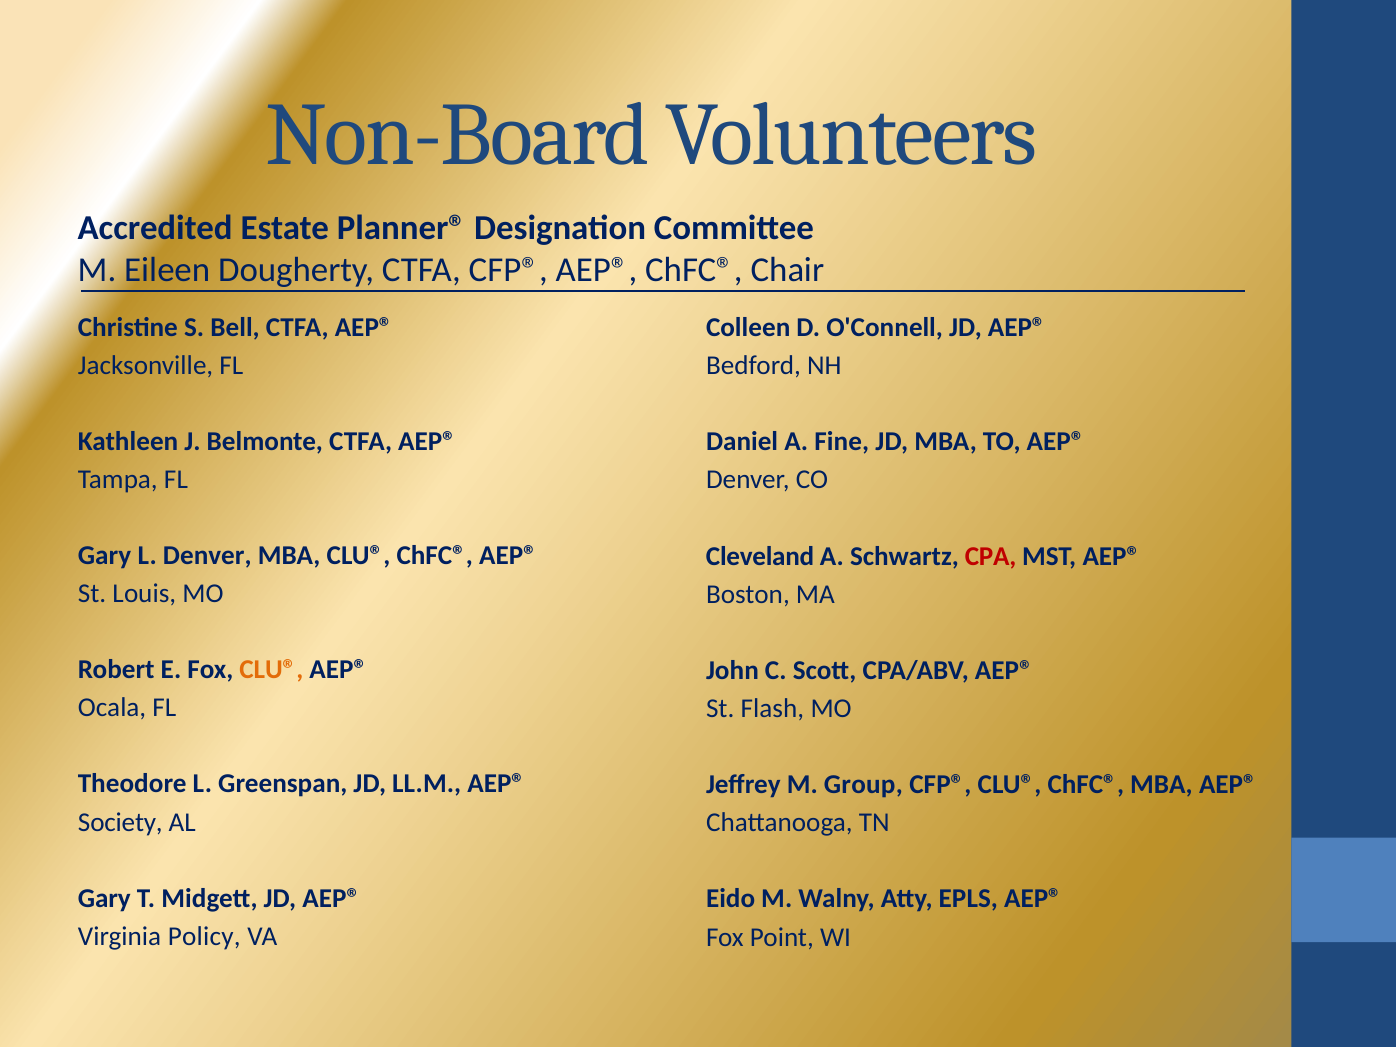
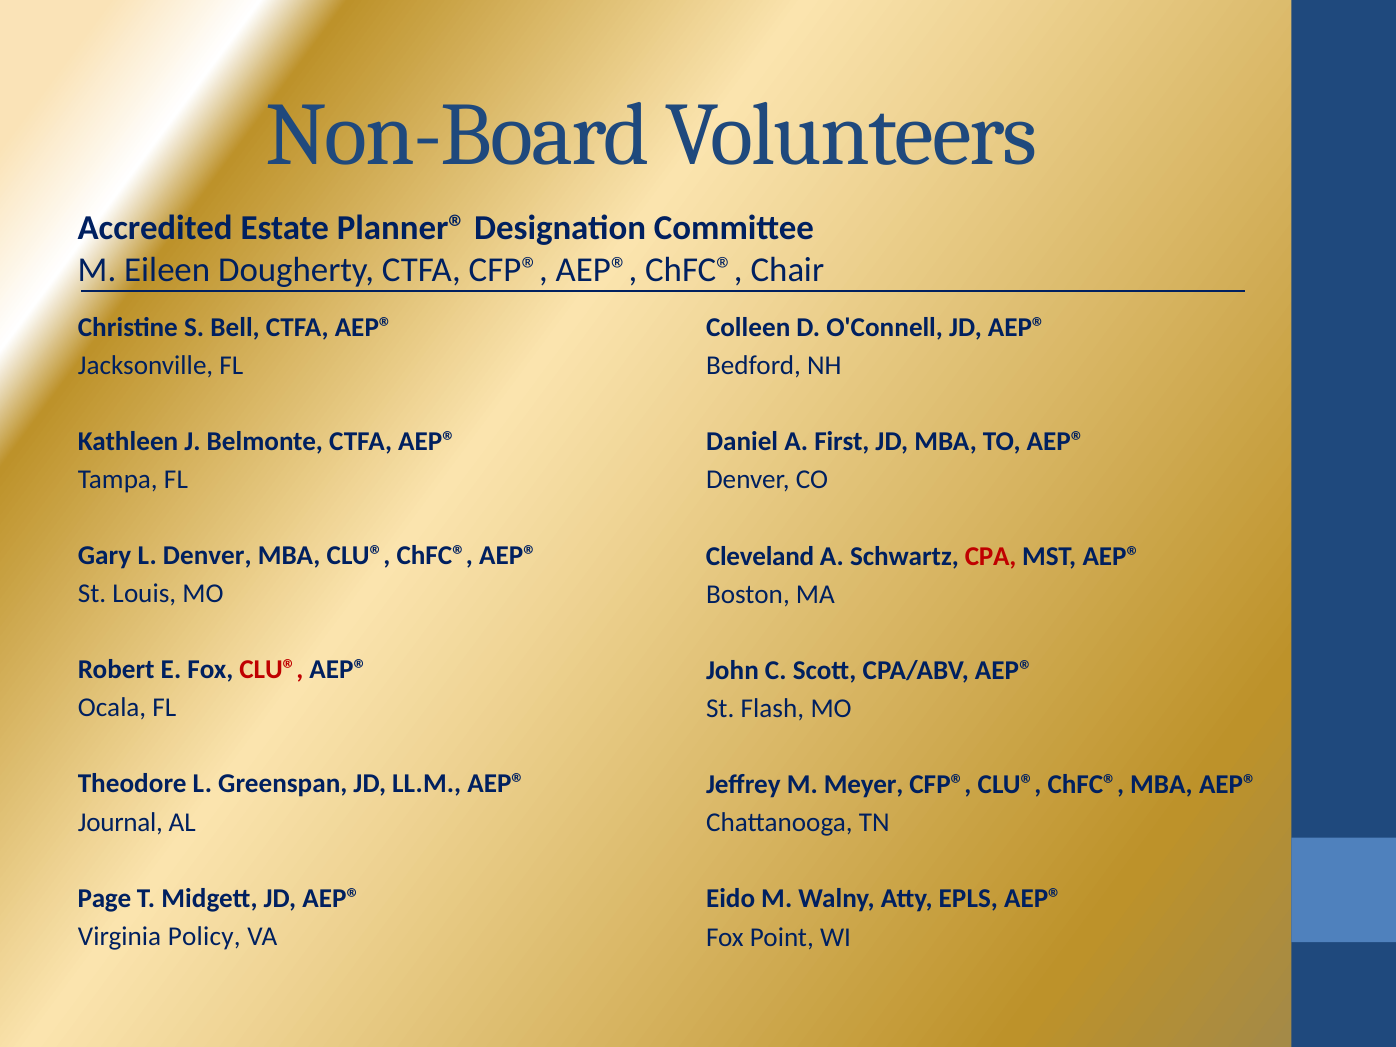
Fine: Fine -> First
CLU® at (271, 670) colour: orange -> red
Group: Group -> Meyer
Society: Society -> Journal
Gary at (104, 898): Gary -> Page
